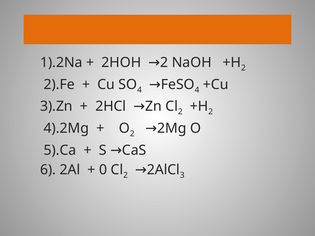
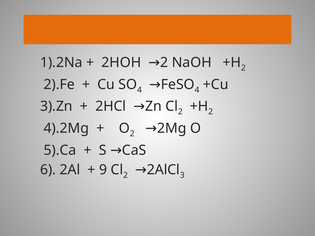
0: 0 -> 9
